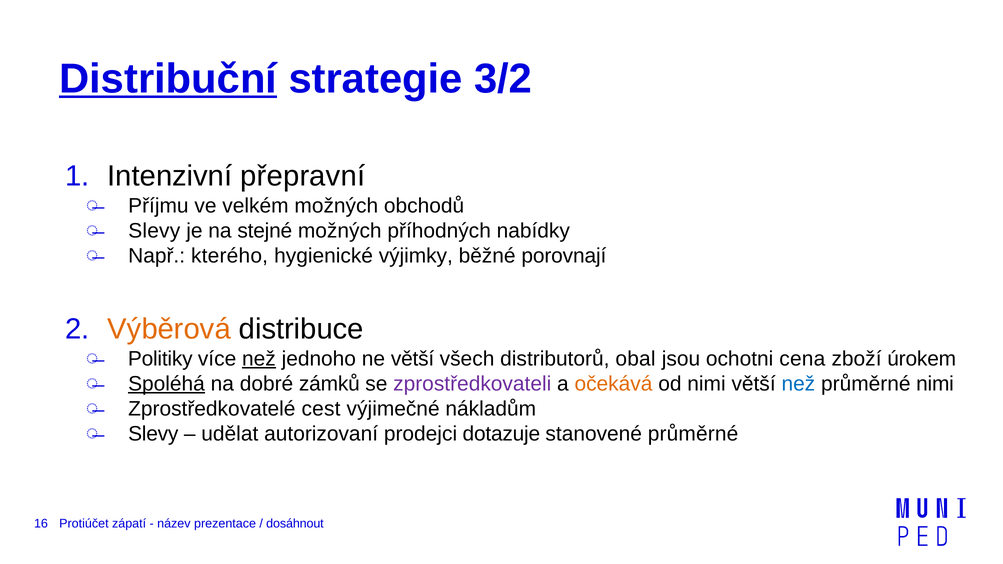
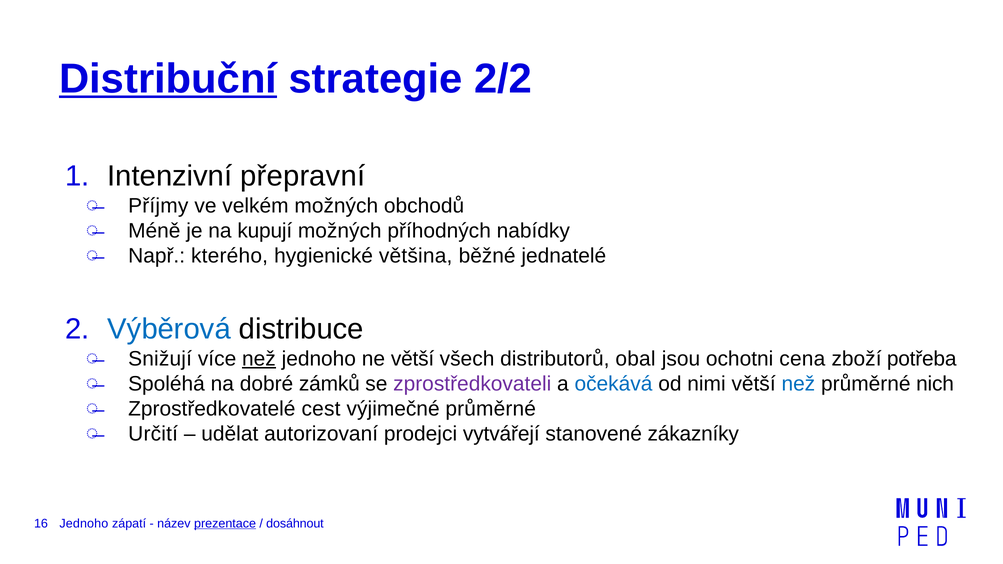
3/2: 3/2 -> 2/2
Příjmu: Příjmu -> Příjmy
Slevy at (154, 231): Slevy -> Méně
stejné: stejné -> kupují
výjimky: výjimky -> většina
porovnají: porovnají -> jednatelé
Výběrová colour: orange -> blue
Politiky: Politiky -> Snižují
úrokem: úrokem -> potřeba
Spoléhá underline: present -> none
očekává colour: orange -> blue
průměrné nimi: nimi -> nich
výjimečné nákladům: nákladům -> průměrné
Slevy at (153, 434): Slevy -> Určití
dotazuje: dotazuje -> vytvářejí
stanovené průměrné: průměrné -> zákazníky
Protiúčet at (84, 524): Protiúčet -> Jednoho
prezentace underline: none -> present
